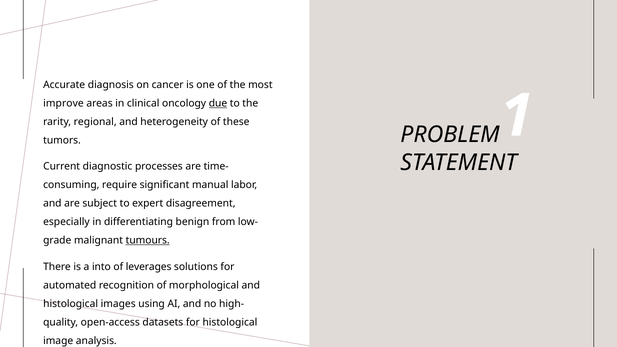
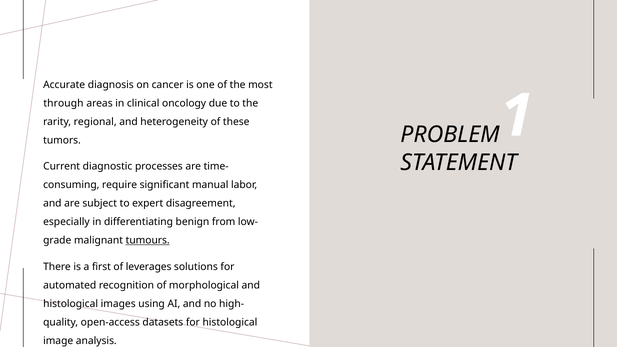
improve: improve -> through
due underline: present -> none
into: into -> first
